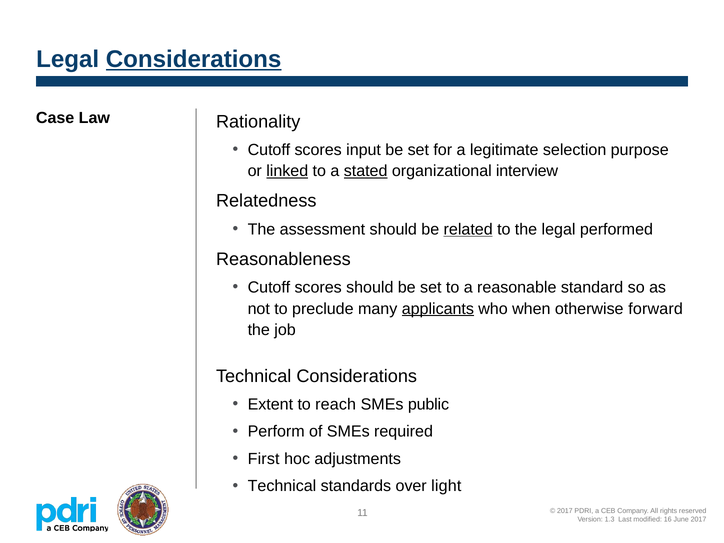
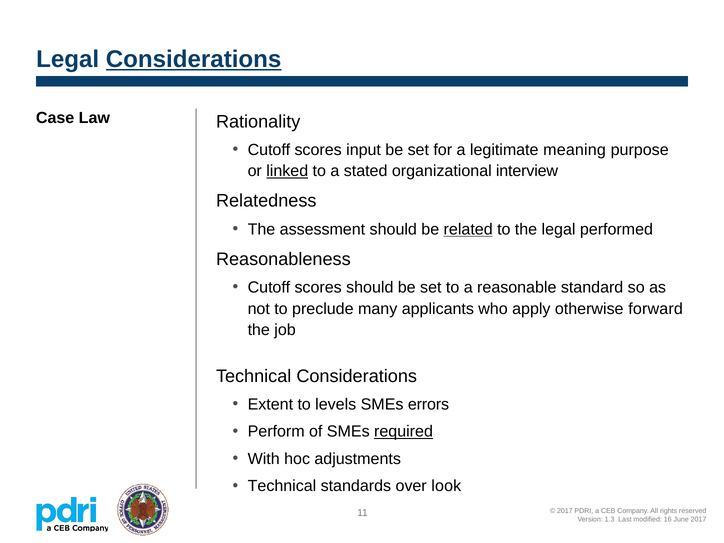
selection: selection -> meaning
stated underline: present -> none
applicants underline: present -> none
when: when -> apply
reach: reach -> levels
public: public -> errors
required underline: none -> present
First: First -> With
light: light -> look
